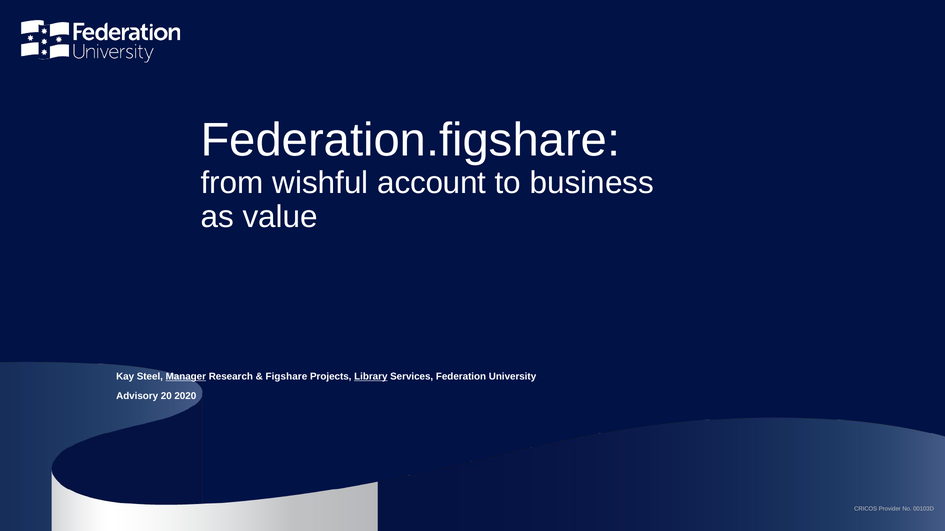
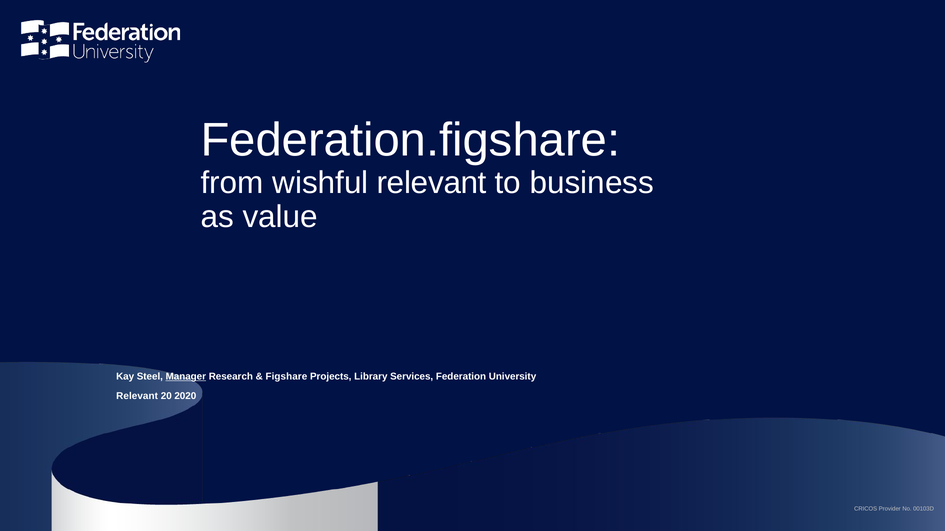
wishful account: account -> relevant
Library underline: present -> none
Advisory at (137, 397): Advisory -> Relevant
